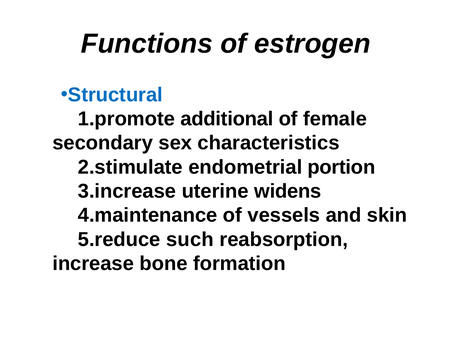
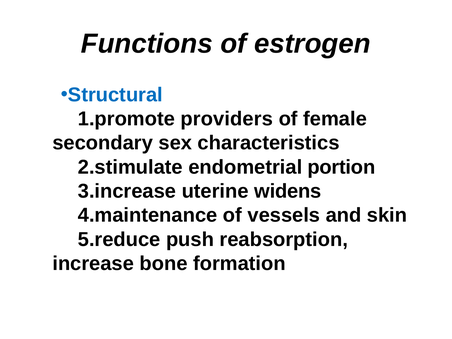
additional: additional -> providers
such: such -> push
